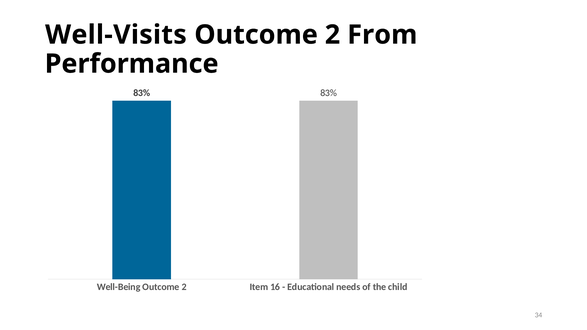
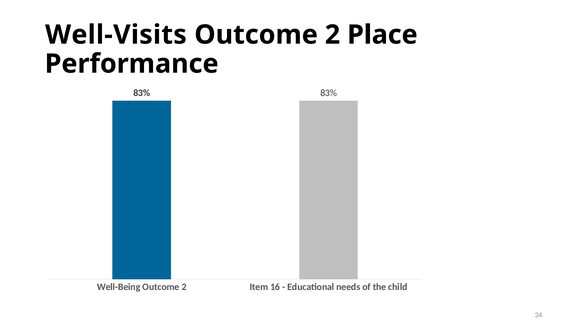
From: From -> Place
